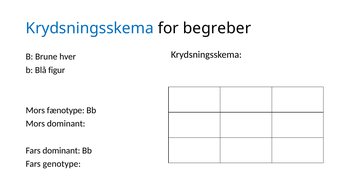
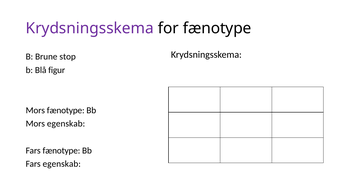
Krydsningsskema at (90, 28) colour: blue -> purple
for begreber: begreber -> fænotype
hver: hver -> stop
Mors dominant: dominant -> egenskab
Fars dominant: dominant -> fænotype
Fars genotype: genotype -> egenskab
